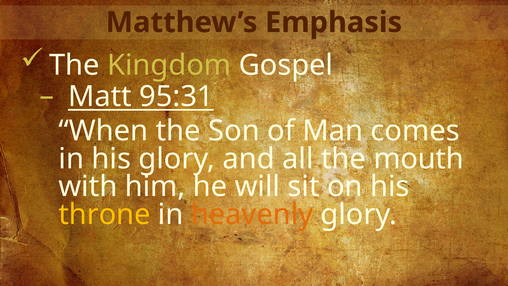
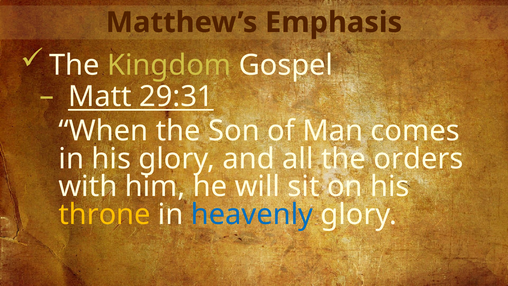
95:31: 95:31 -> 29:31
mouth: mouth -> orders
heavenly colour: orange -> blue
